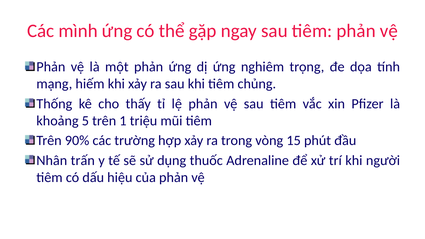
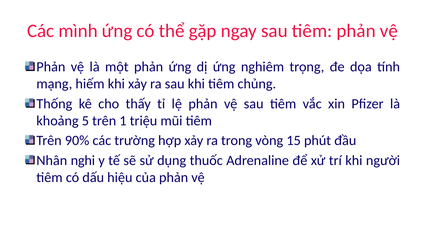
trấn: trấn -> nghi
